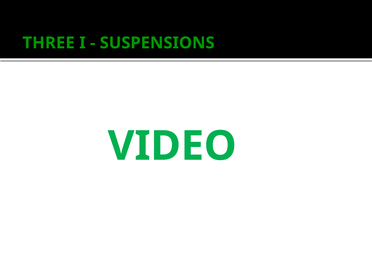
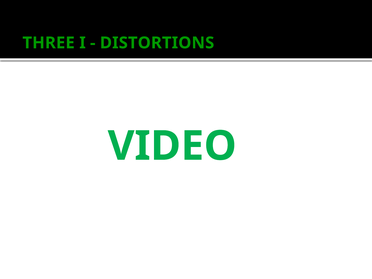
SUSPENSIONS: SUSPENSIONS -> DISTORTIONS
